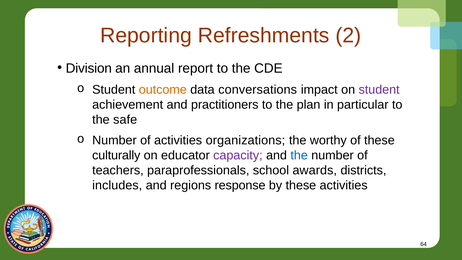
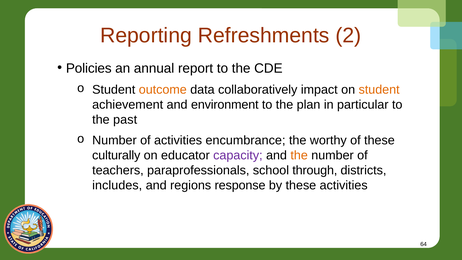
Division: Division -> Policies
conversations: conversations -> collaboratively
student at (379, 90) colour: purple -> orange
practitioners: practitioners -> environment
safe: safe -> past
organizations: organizations -> encumbrance
the at (299, 155) colour: blue -> orange
awards: awards -> through
